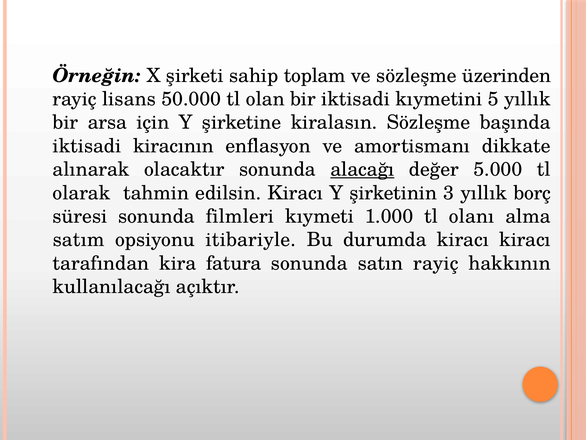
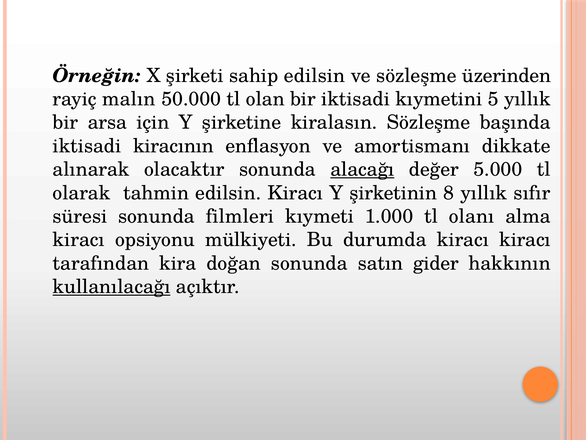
sahip toplam: toplam -> edilsin
lisans: lisans -> malın
3: 3 -> 8
borç: borç -> sıfır
satım at (79, 240): satım -> kiracı
itibariyle: itibariyle -> mülkiyeti
fatura: fatura -> doğan
satın rayiç: rayiç -> gider
kullanılacağı underline: none -> present
